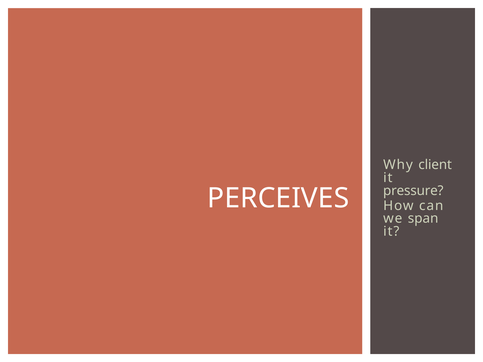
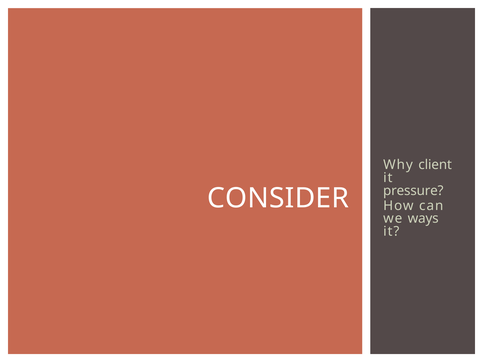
PERCEIVES: PERCEIVES -> CONSIDER
span: span -> ways
